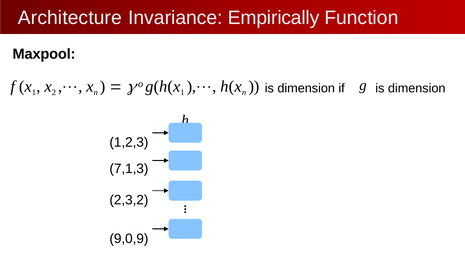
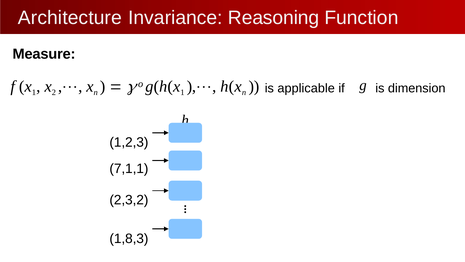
Empirically: Empirically -> Reasoning
Maxpool: Maxpool -> Measure
dimension at (306, 88): dimension -> applicable
7,1,3: 7,1,3 -> 7,1,1
9,0,9: 9,0,9 -> 1,8,3
